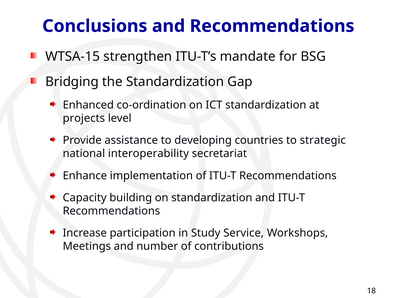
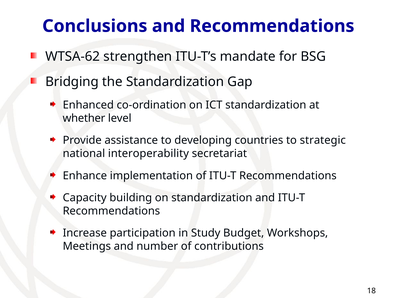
WTSA-15: WTSA-15 -> WTSA-62
projects: projects -> whether
Service: Service -> Budget
